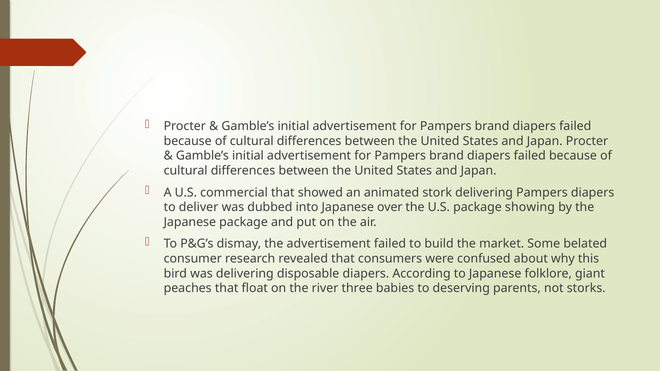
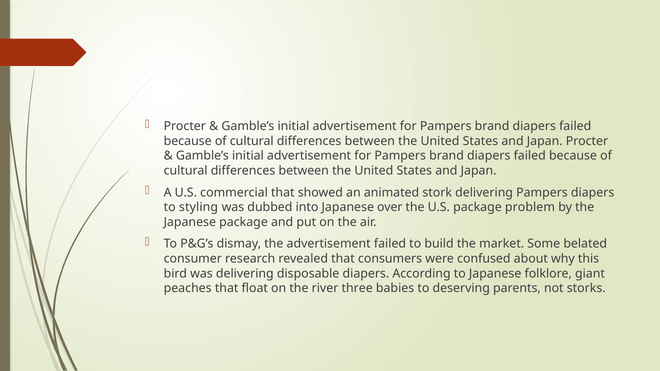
deliver: deliver -> styling
showing: showing -> problem
